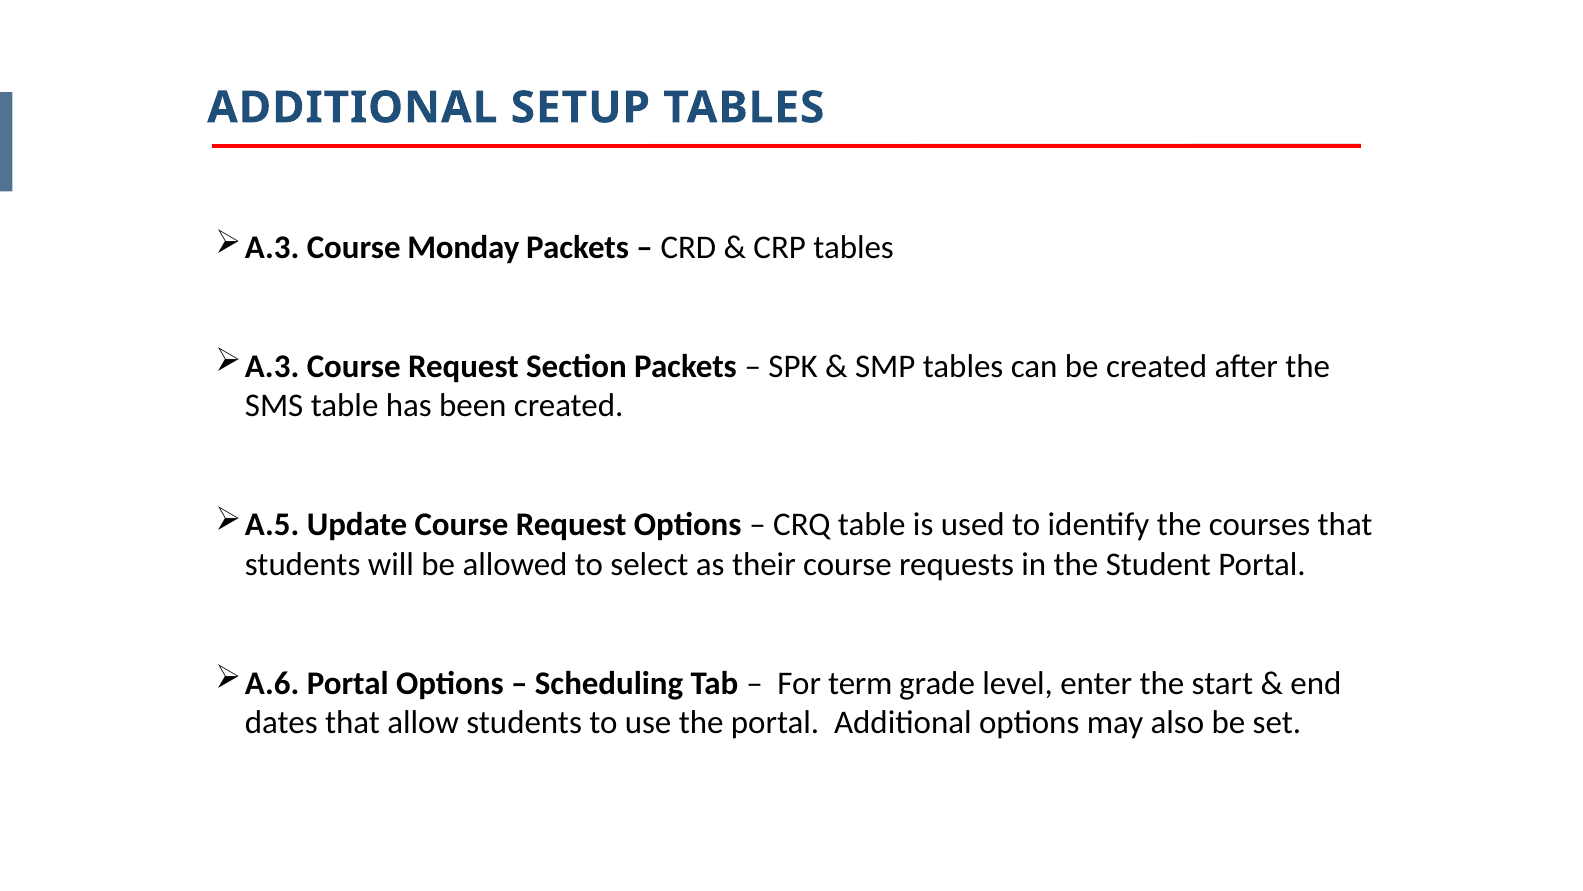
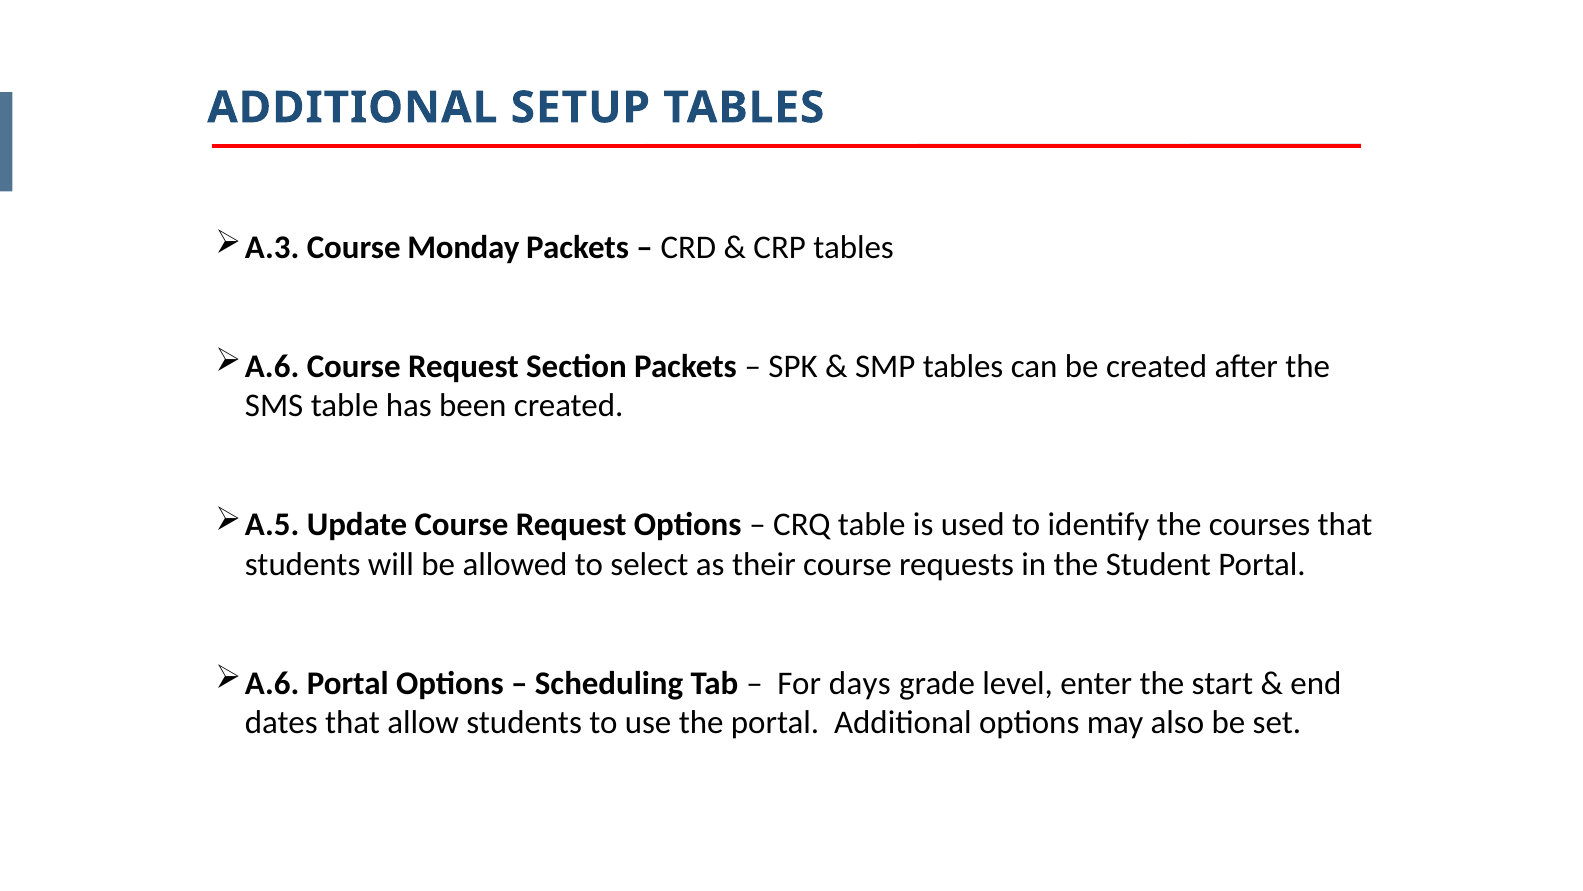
A.3 at (272, 366): A.3 -> A.6
term: term -> days
